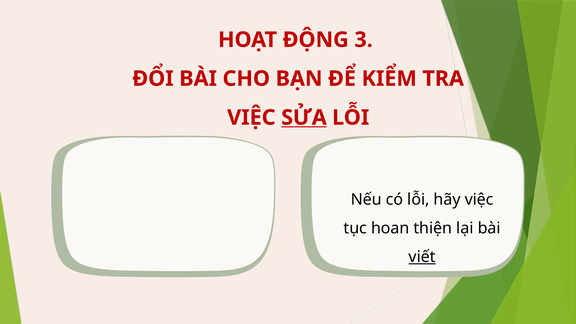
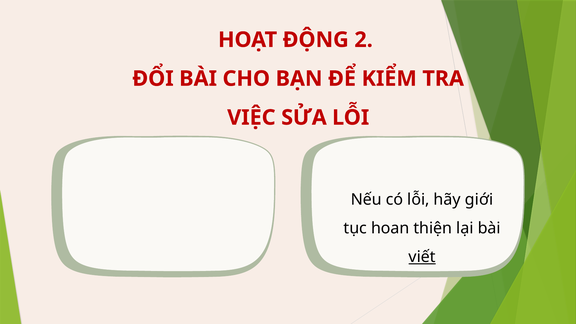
3: 3 -> 2
SỬA underline: present -> none
hãy việc: việc -> giới
